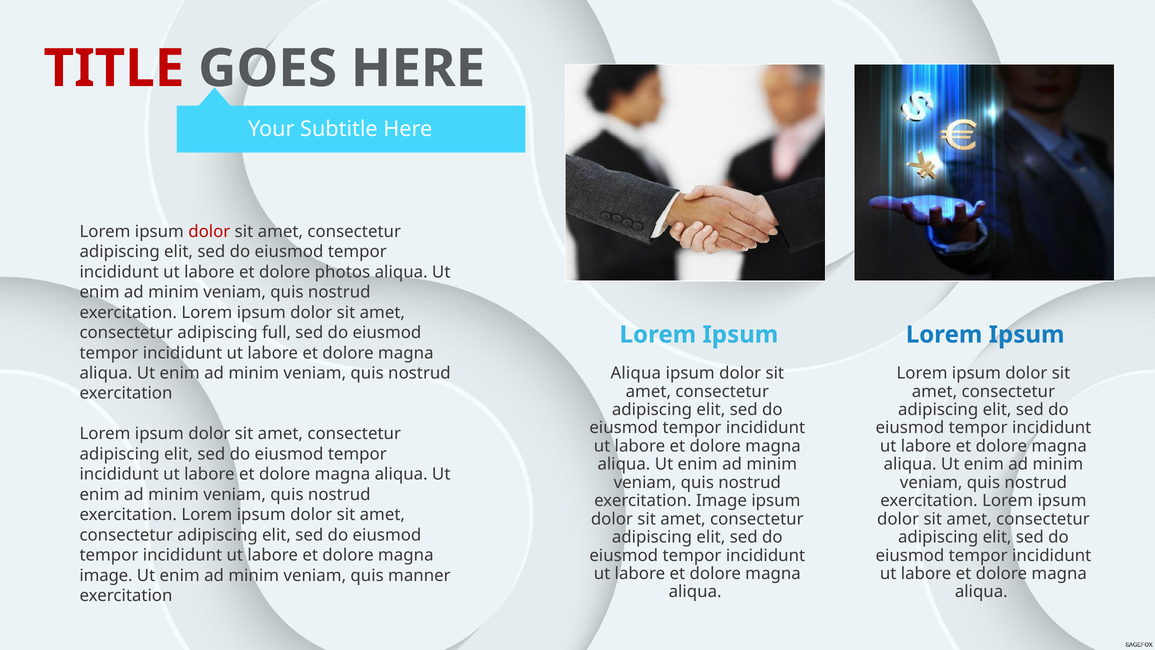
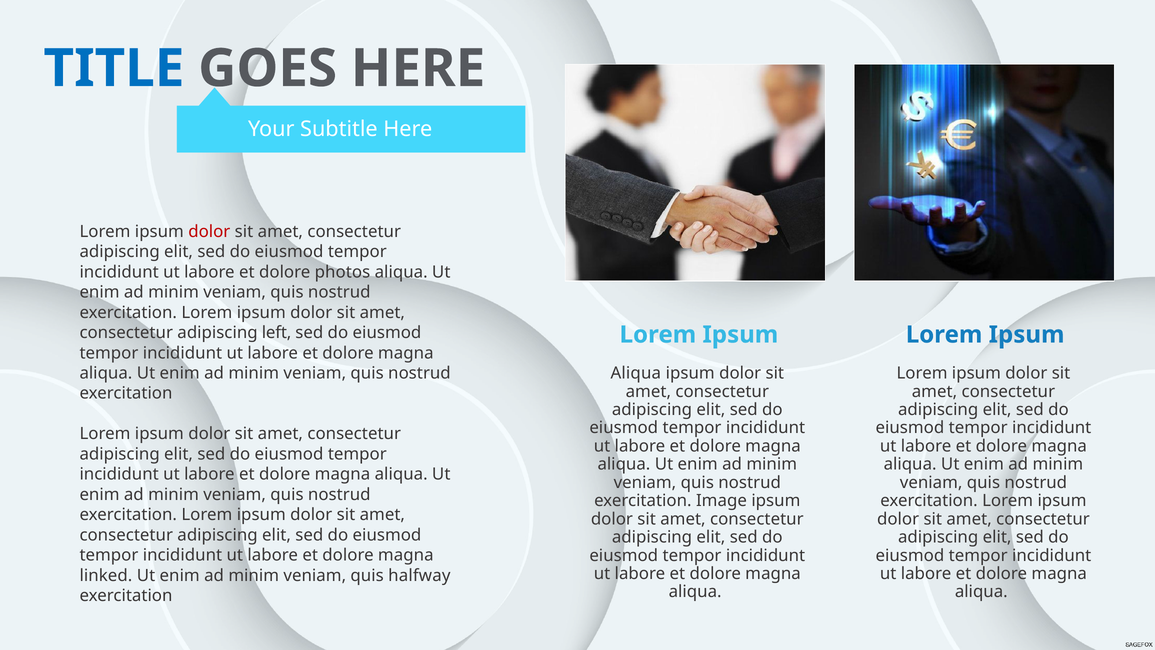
TITLE colour: red -> blue
full: full -> left
image at (106, 575): image -> linked
manner: manner -> halfway
